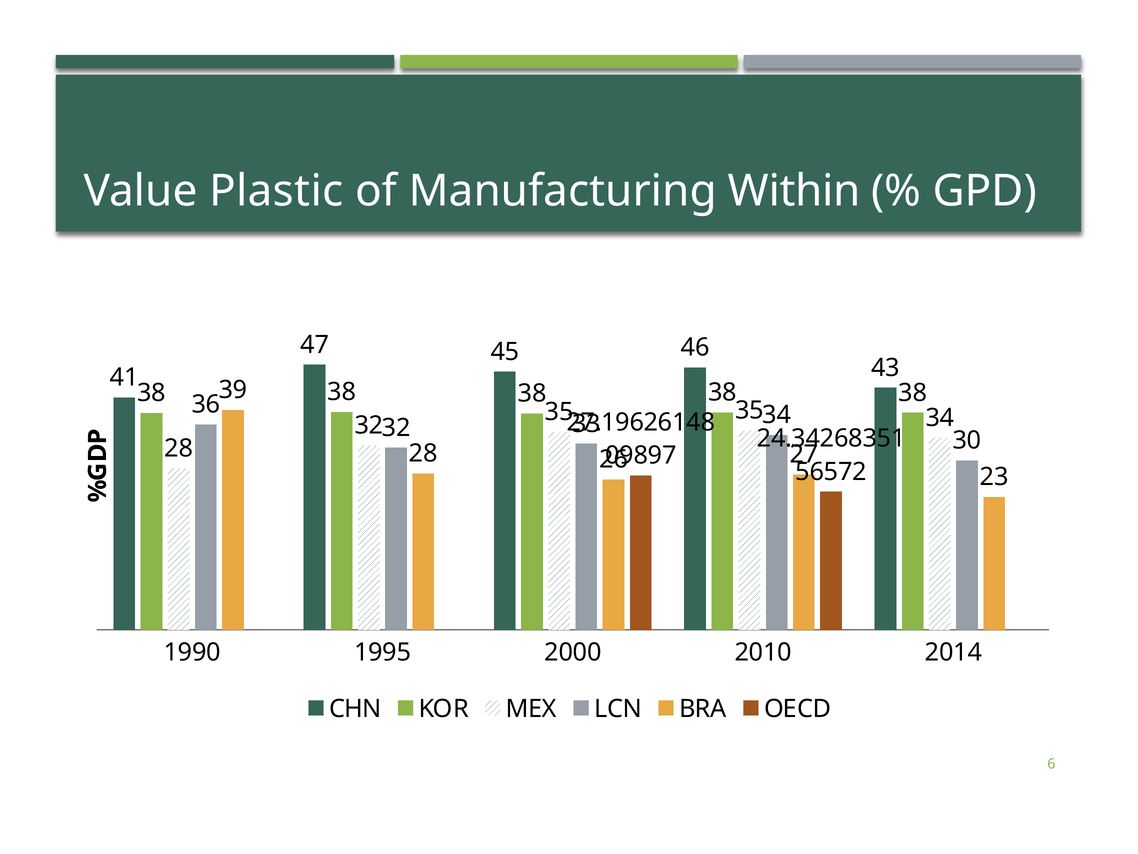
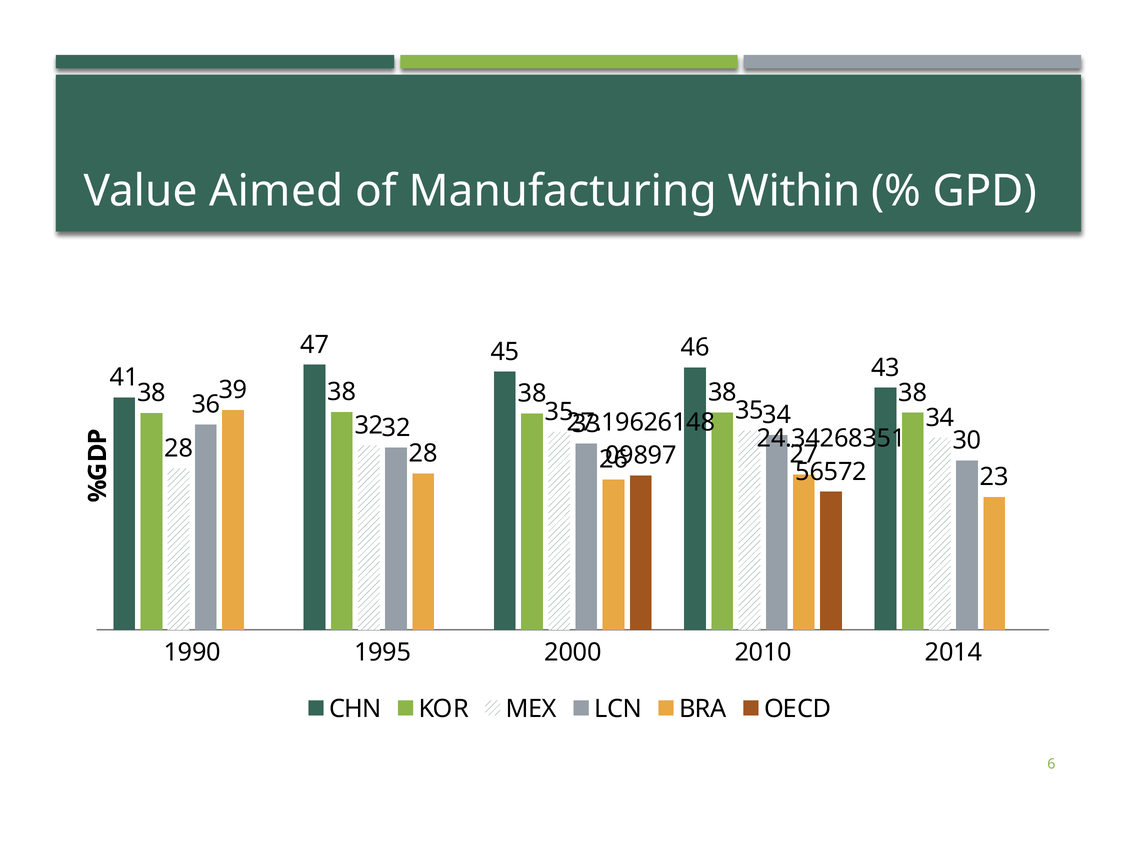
Plastic: Plastic -> Aimed
